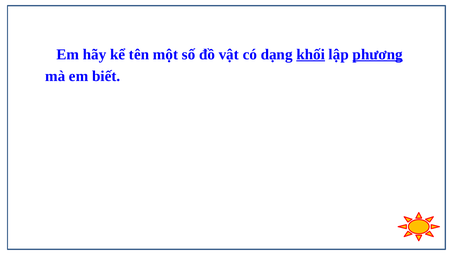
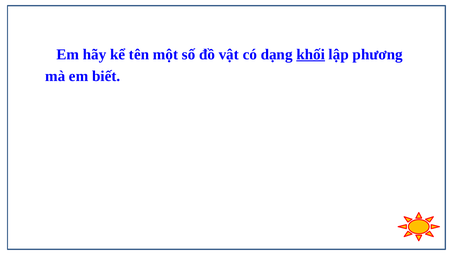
phương underline: present -> none
